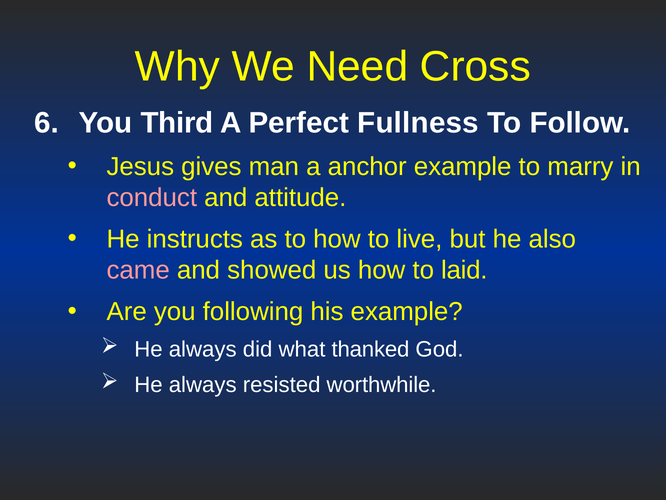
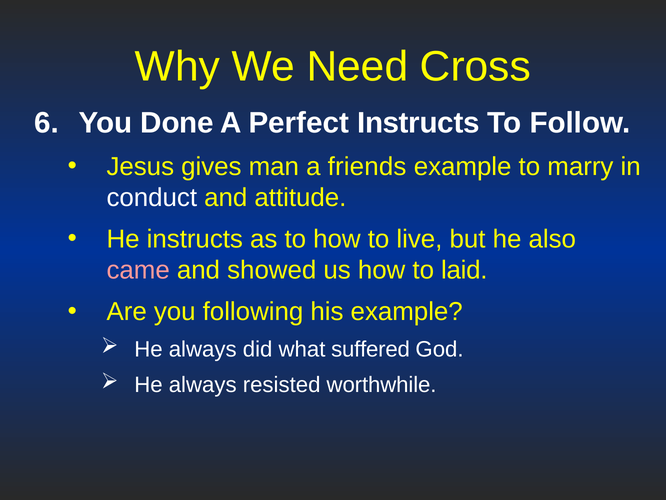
Third: Third -> Done
Perfect Fullness: Fullness -> Instructs
anchor: anchor -> friends
conduct colour: pink -> white
thanked: thanked -> suffered
